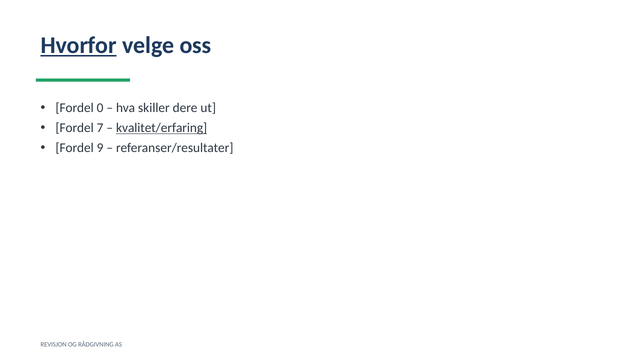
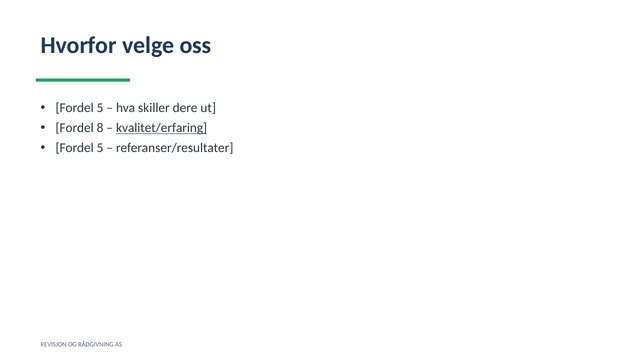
Hvorfor underline: present -> none
0 at (100, 108): 0 -> 5
7: 7 -> 8
9 at (100, 148): 9 -> 5
